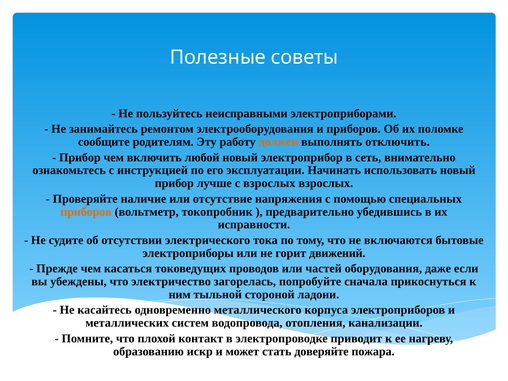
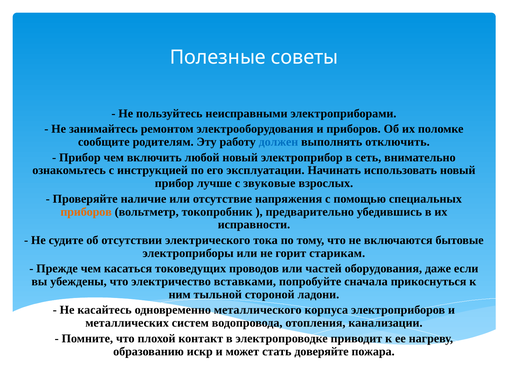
должен colour: orange -> blue
с взрослых: взрослых -> звуковые
движений: движений -> старикам
загорелась: загорелась -> вставками
